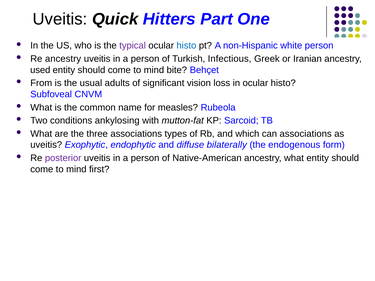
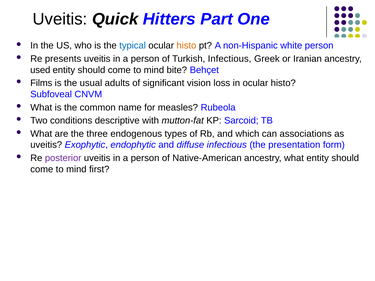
typical colour: purple -> blue
histo at (186, 46) colour: blue -> orange
Re ancestry: ancestry -> presents
From: From -> Films
ankylosing: ankylosing -> descriptive
three associations: associations -> endogenous
diffuse bilaterally: bilaterally -> infectious
endogenous: endogenous -> presentation
